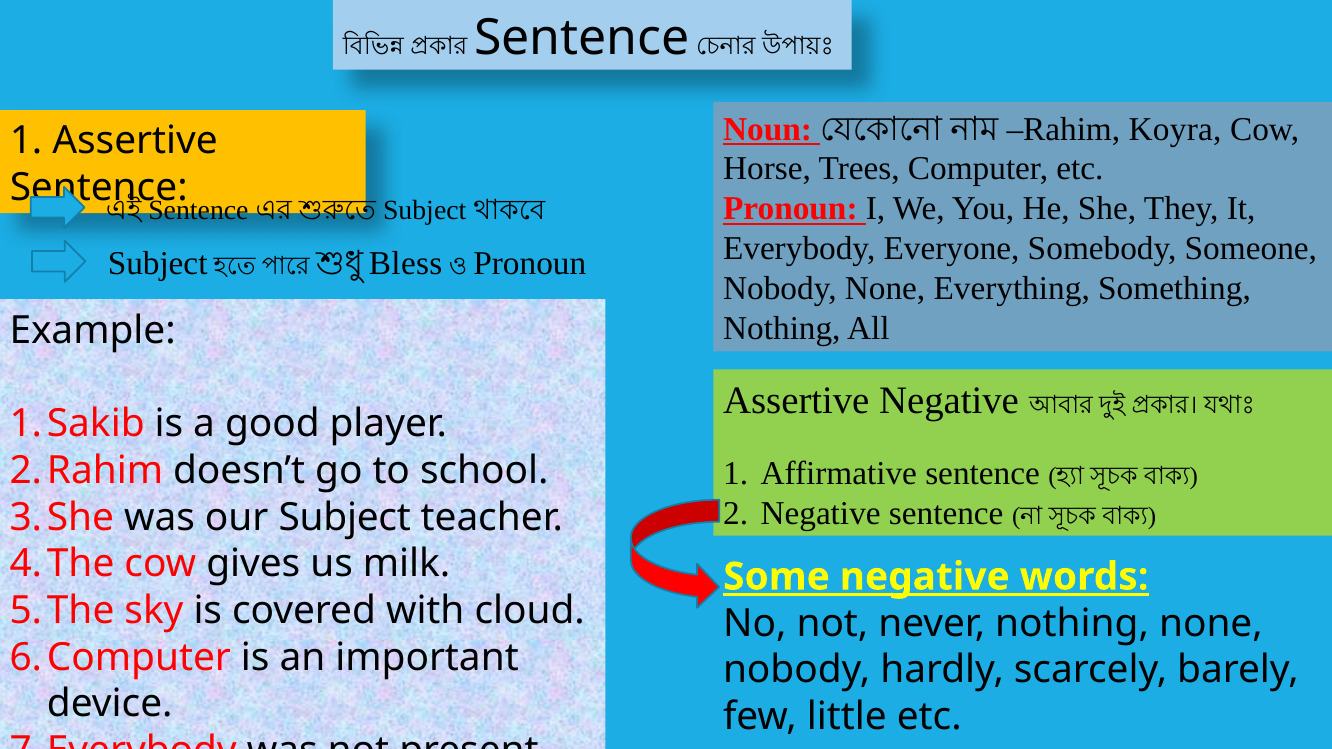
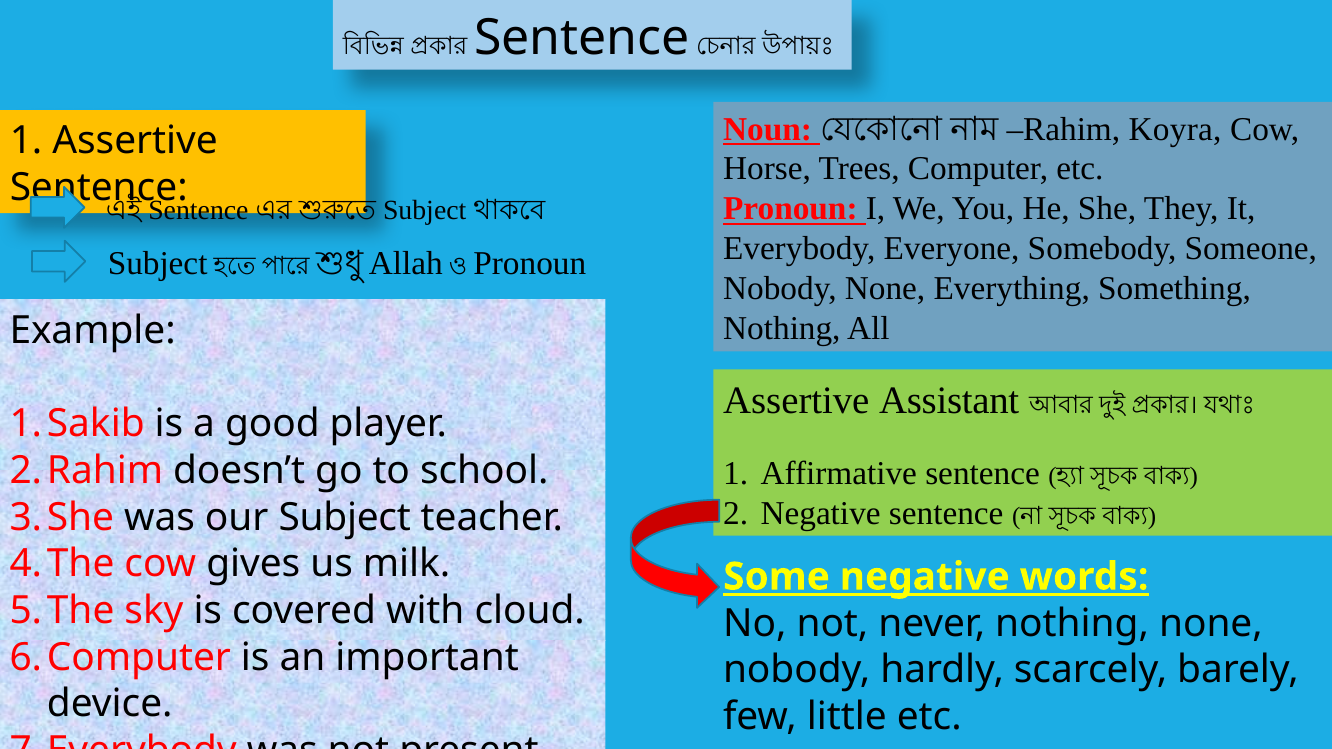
Bless: Bless -> Allah
Assertive Negative: Negative -> Assistant
